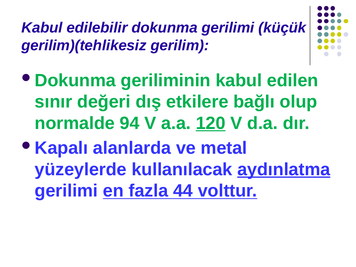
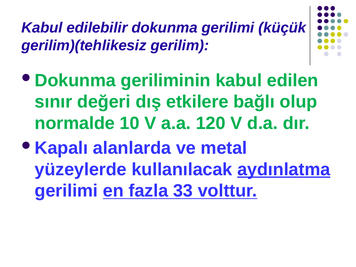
94: 94 -> 10
120 underline: present -> none
44: 44 -> 33
